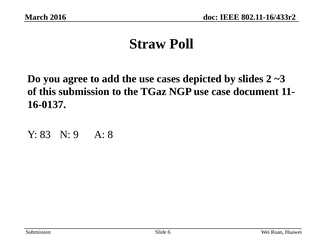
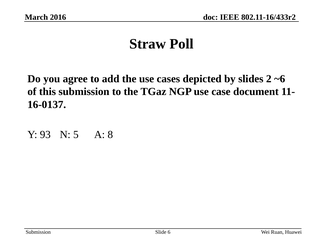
~3: ~3 -> ~6
83: 83 -> 93
9: 9 -> 5
